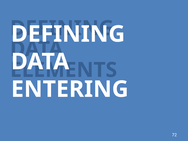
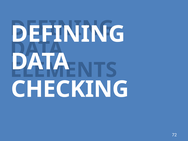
ENTERING: ENTERING -> CHECKING
